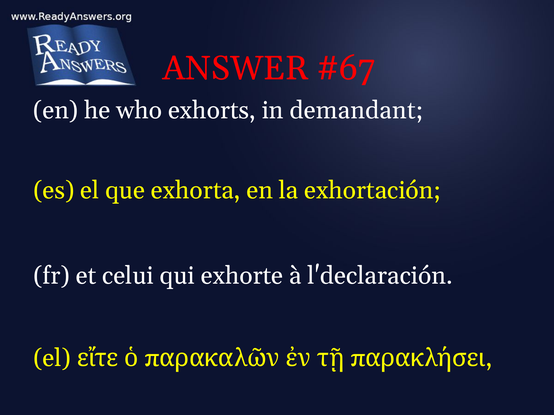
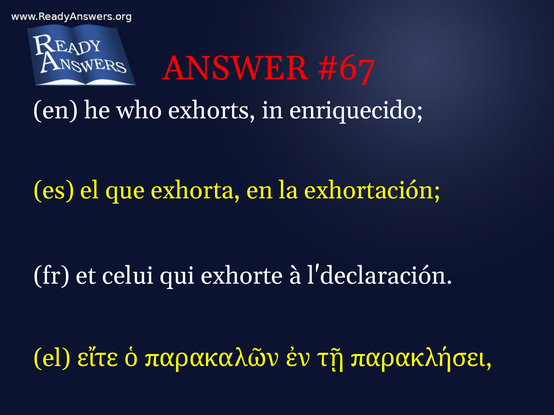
demandant: demandant -> enriquecido
